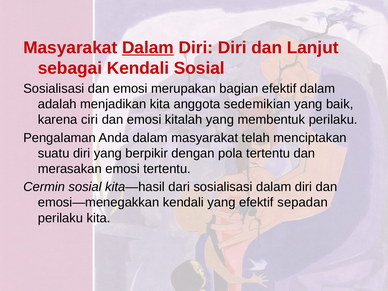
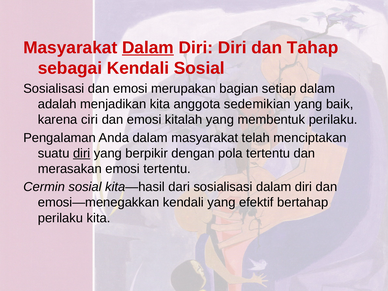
Lanjut: Lanjut -> Tahap
bagian efektif: efektif -> setiap
diri at (82, 153) underline: none -> present
sepadan: sepadan -> bertahap
